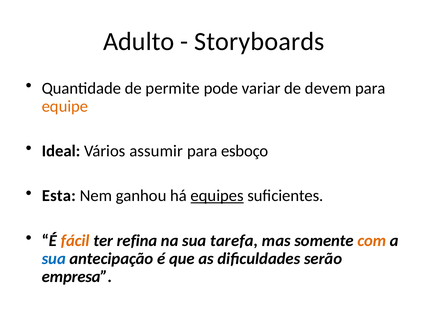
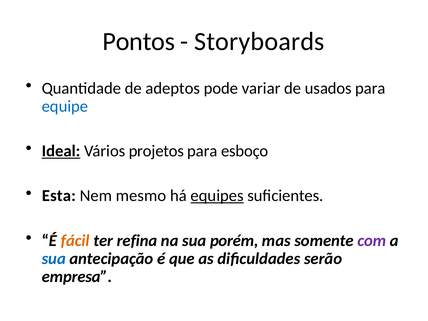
Adulto: Adulto -> Pontos
permite: permite -> adeptos
devem: devem -> usados
equipe colour: orange -> blue
Ideal underline: none -> present
assumir: assumir -> projetos
ganhou: ganhou -> mesmo
tarefa: tarefa -> porém
com colour: orange -> purple
